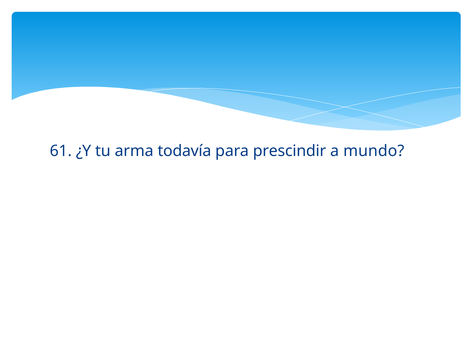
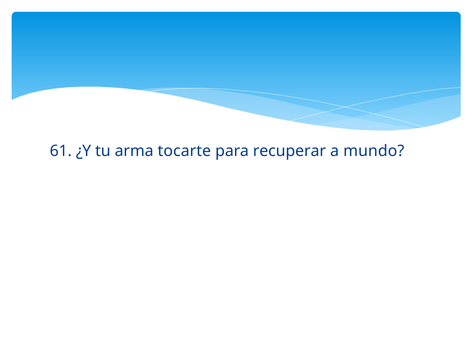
todavía: todavía -> tocarte
prescindir: prescindir -> recuperar
